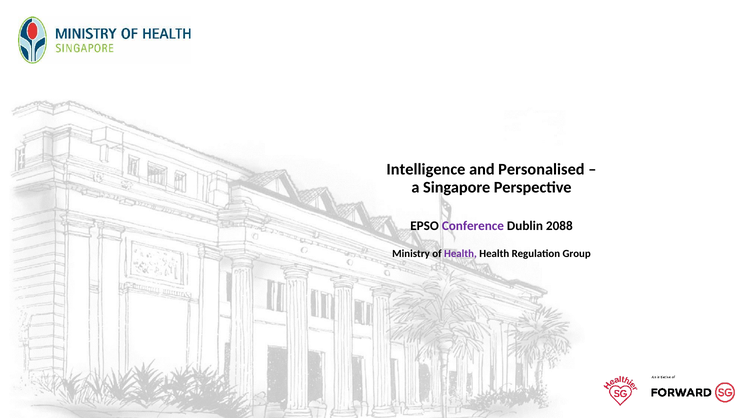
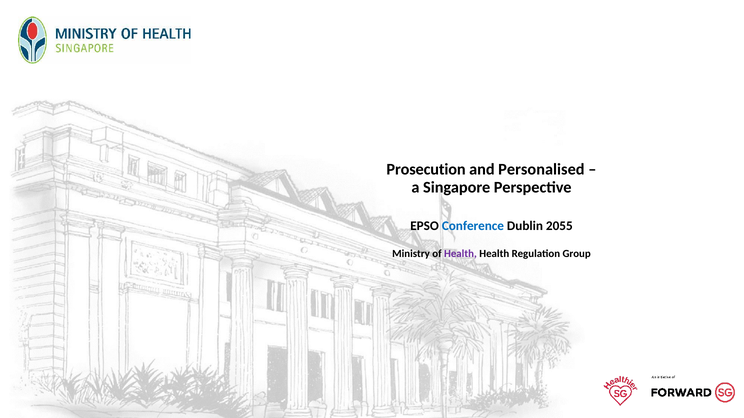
Intelligence: Intelligence -> Prosecution
Conference colour: purple -> blue
2088: 2088 -> 2055
